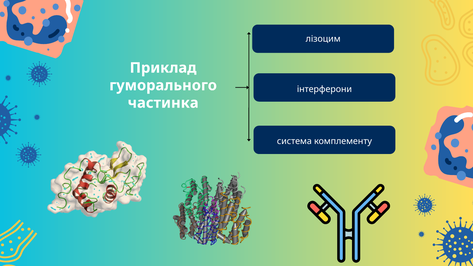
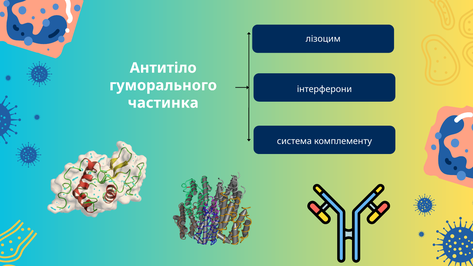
Приклад: Приклад -> Антитіло
